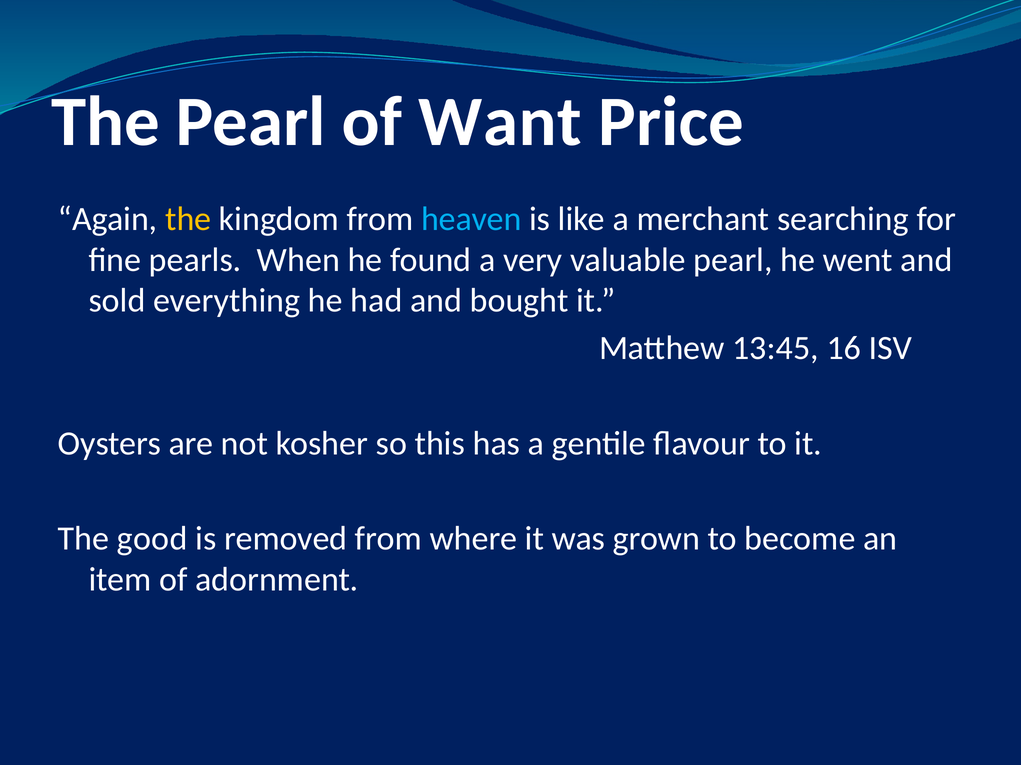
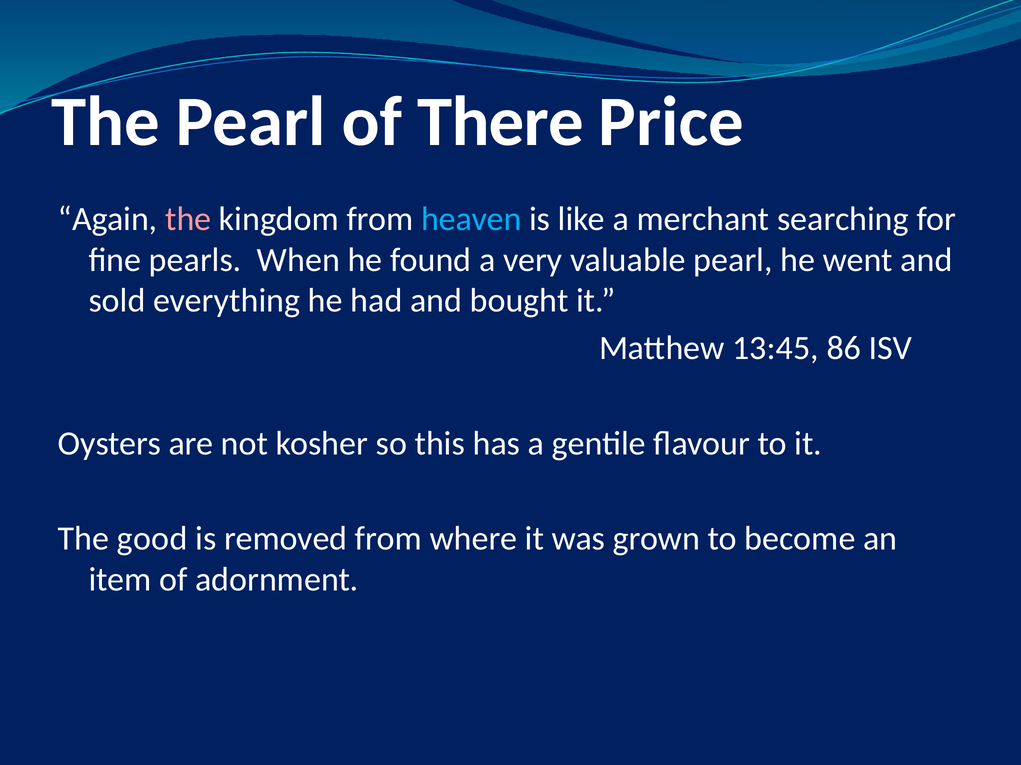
Want: Want -> There
the at (188, 219) colour: yellow -> pink
16: 16 -> 86
